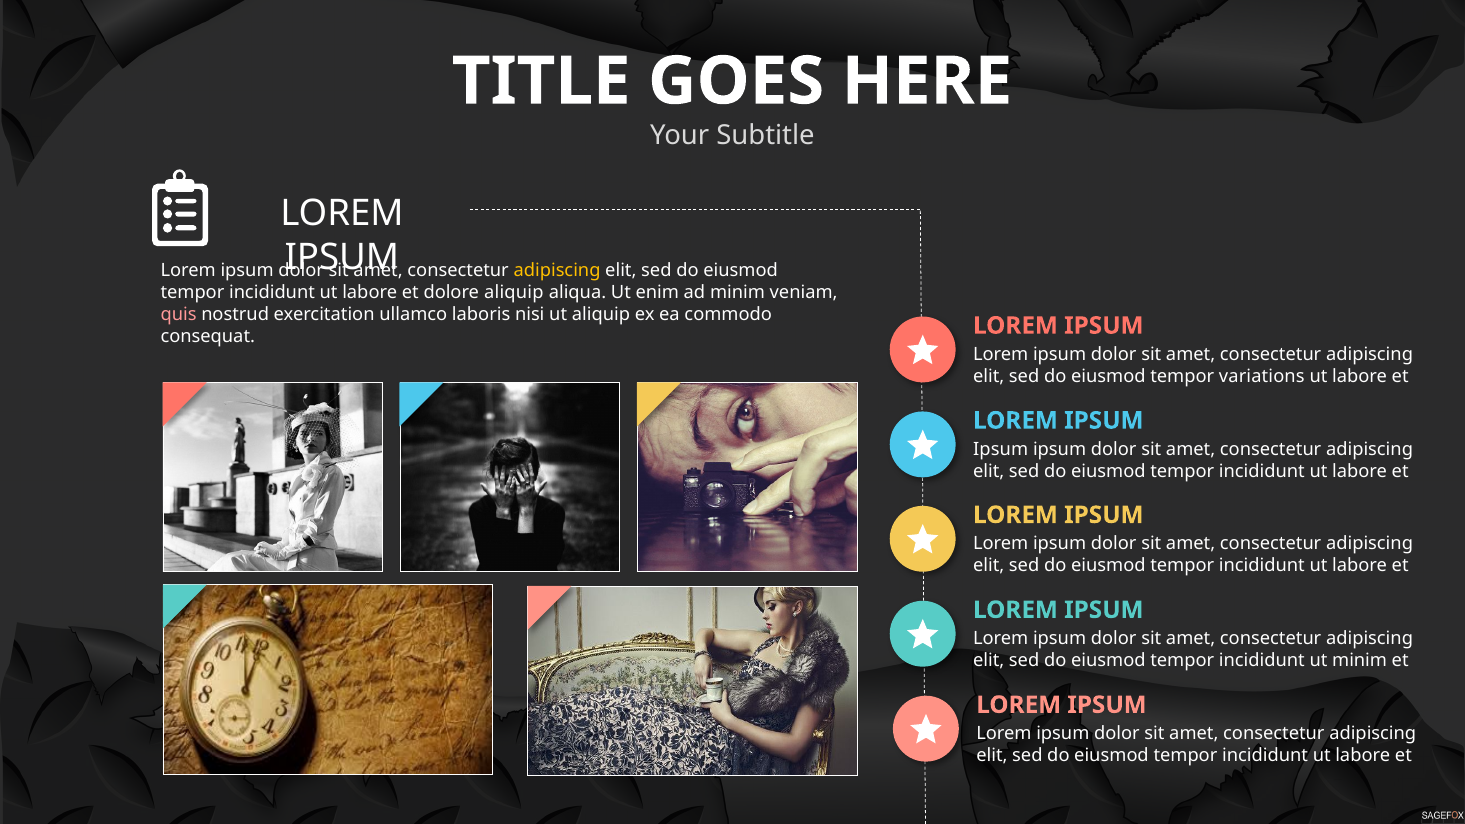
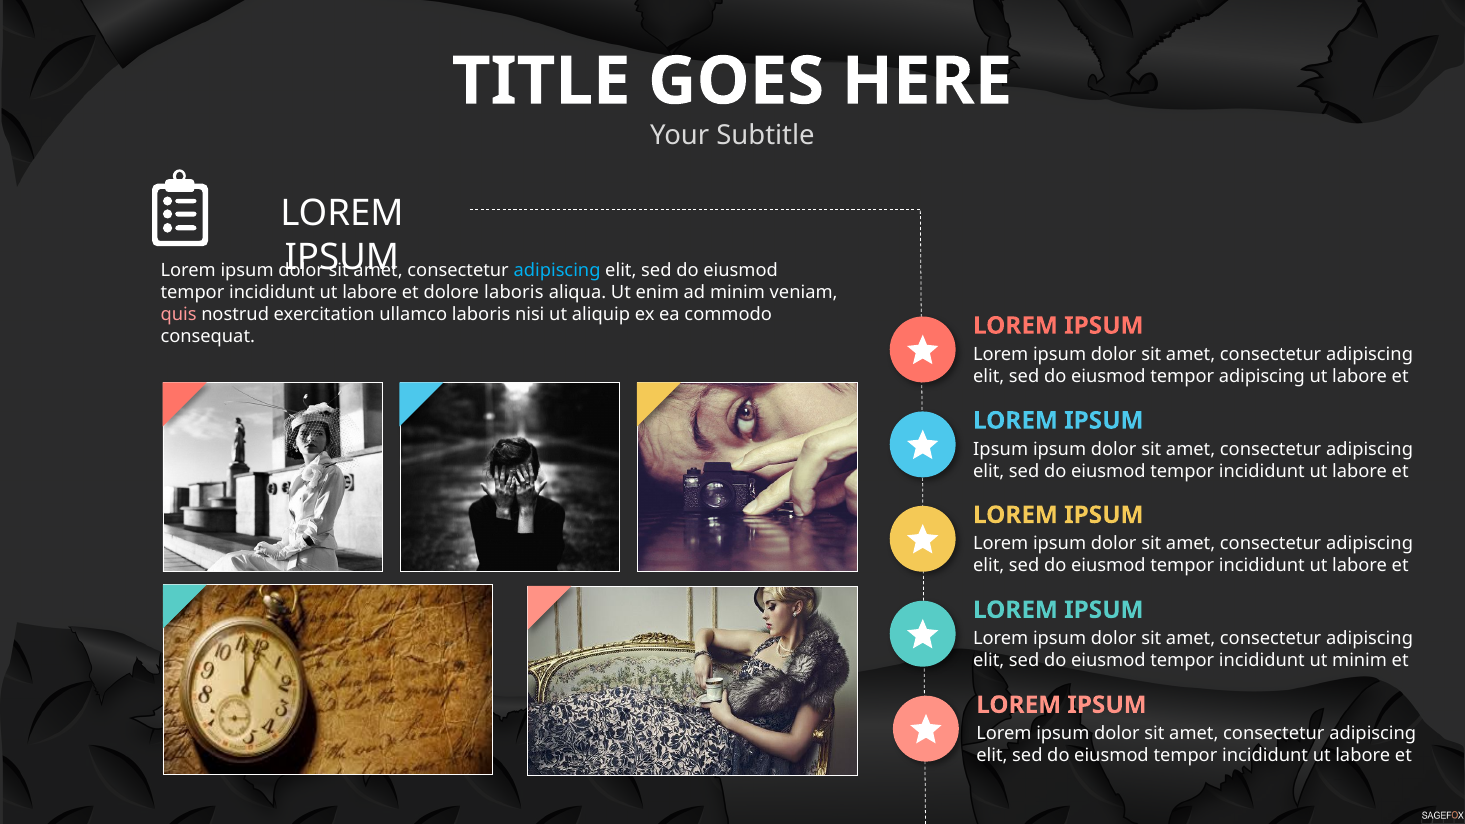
adipiscing at (557, 270) colour: yellow -> light blue
dolore aliquip: aliquip -> laboris
tempor variations: variations -> adipiscing
